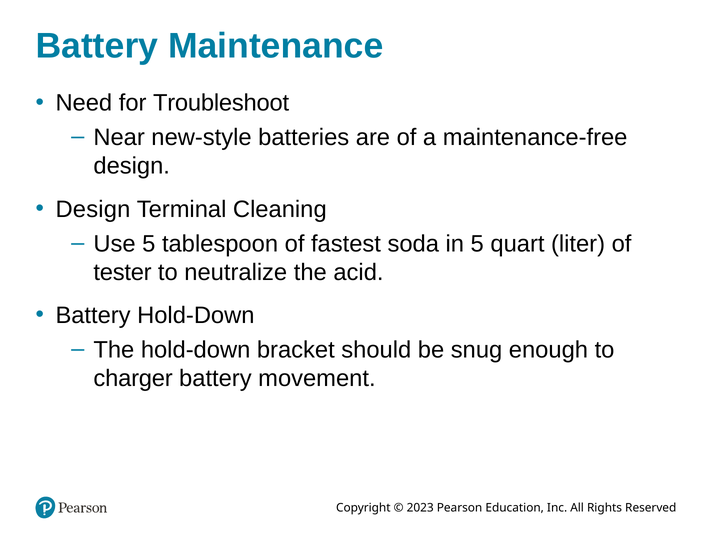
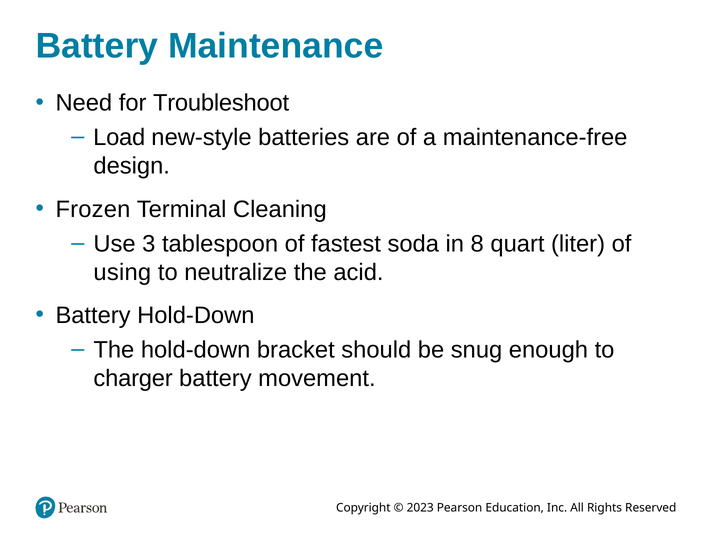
Near: Near -> Load
Design at (93, 209): Design -> Frozen
Use 5: 5 -> 3
in 5: 5 -> 8
tester: tester -> using
